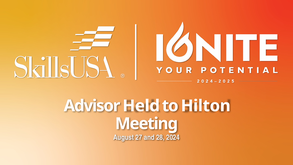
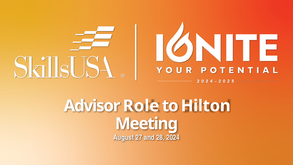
Held: Held -> Role
